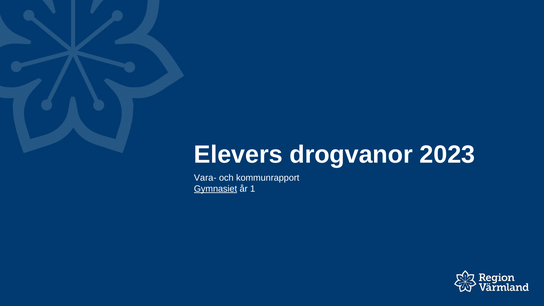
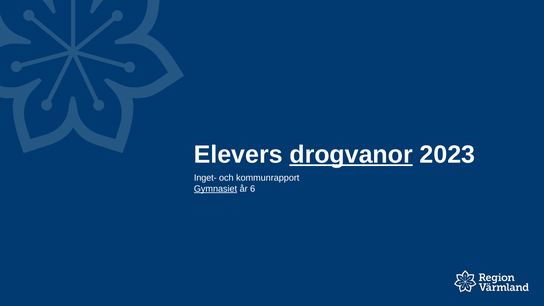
drogvanor underline: none -> present
Vara-: Vara- -> Inget-
1: 1 -> 6
